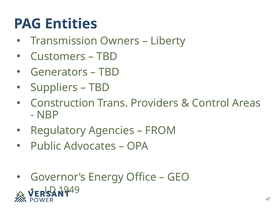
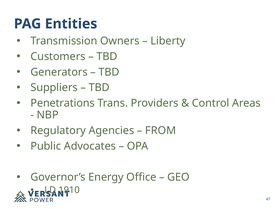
Construction: Construction -> Penetrations
1949: 1949 -> 1910
